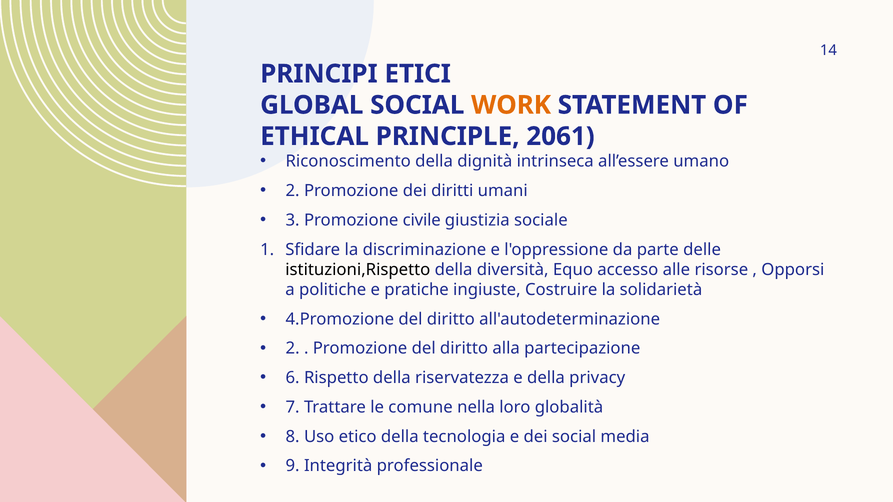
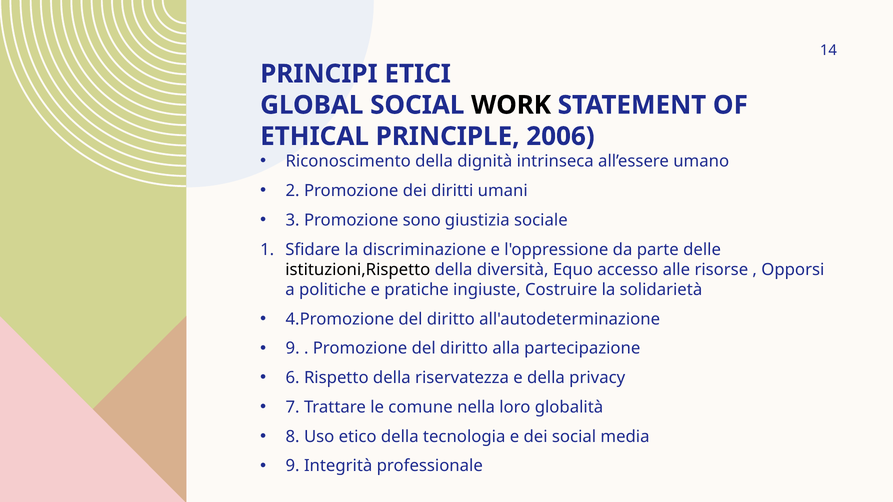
WORK colour: orange -> black
2061: 2061 -> 2006
civile: civile -> sono
2 at (293, 349): 2 -> 9
